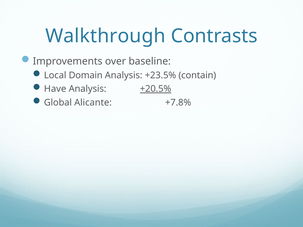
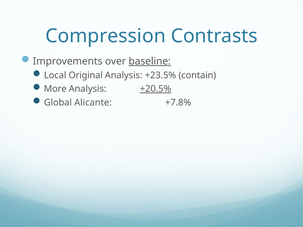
Walkthrough: Walkthrough -> Compression
baseline underline: none -> present
Domain: Domain -> Original
Have: Have -> More
